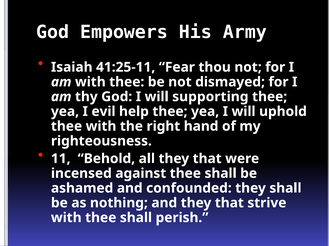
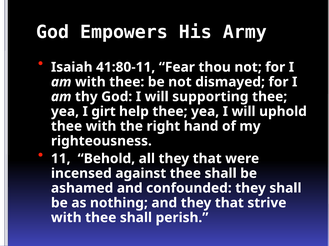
41:25-11: 41:25-11 -> 41:80-11
evil: evil -> girt
